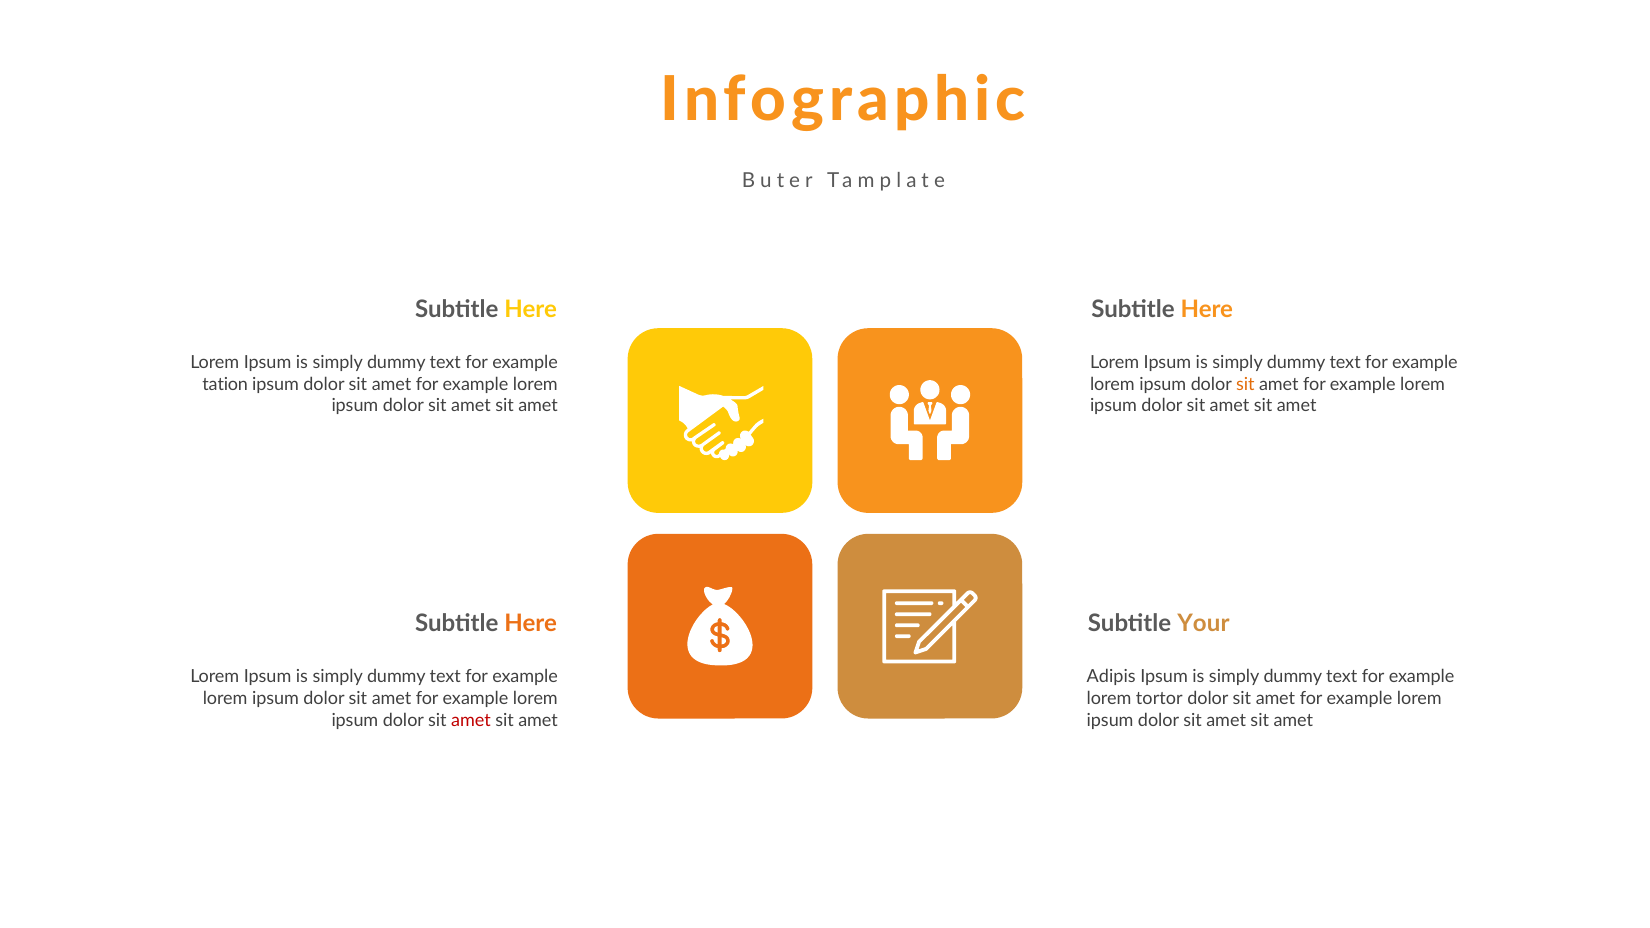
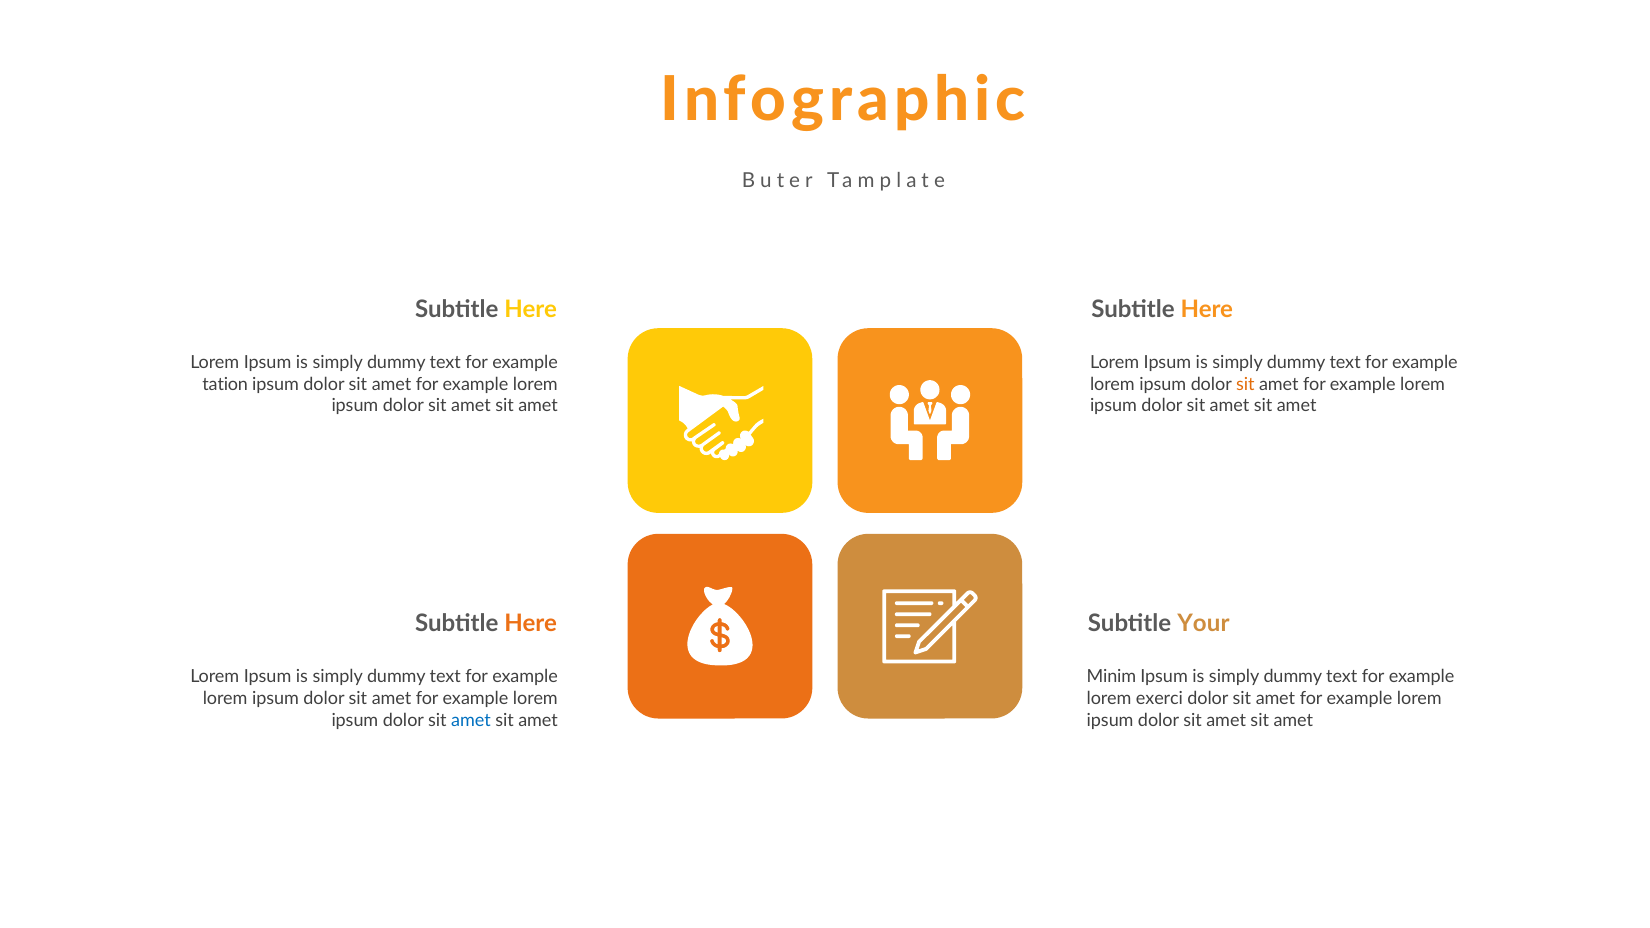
Adipis: Adipis -> Minim
tortor: tortor -> exerci
amet at (471, 720) colour: red -> blue
